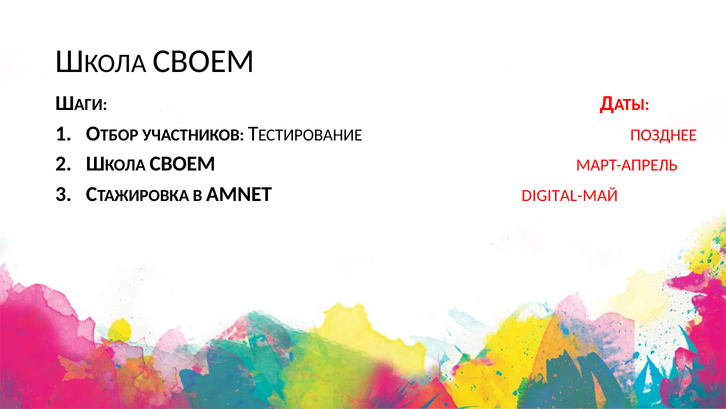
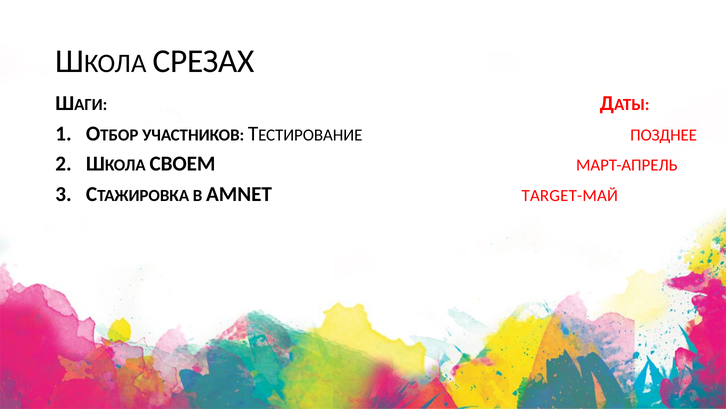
СВОЕМ at (204, 61): СВОЕМ -> СРЕЗАХ
DIGITAL-МАЙ: DIGITAL-МАЙ -> TARGET-МАЙ
